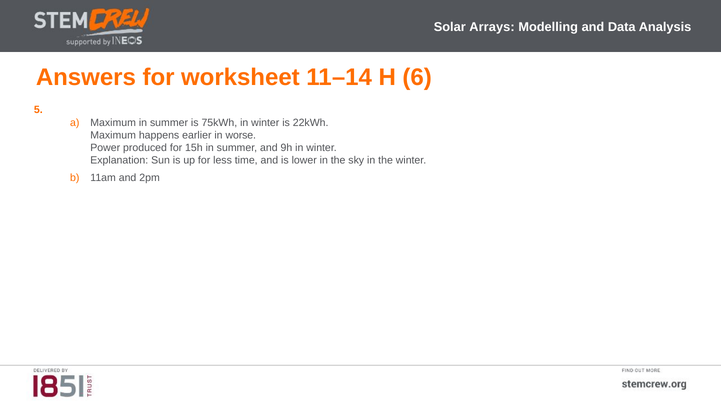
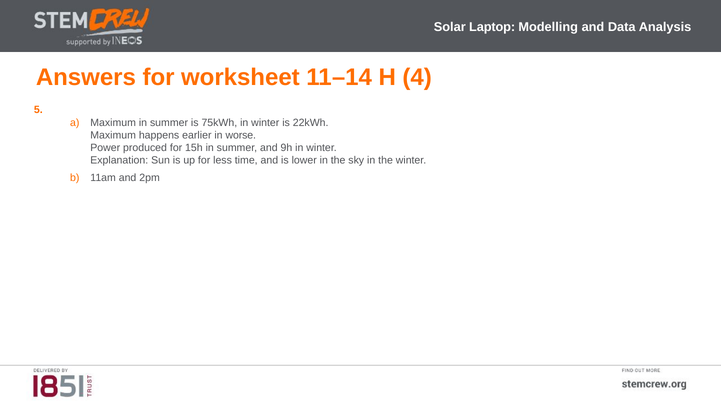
Arrays: Arrays -> Laptop
6: 6 -> 4
